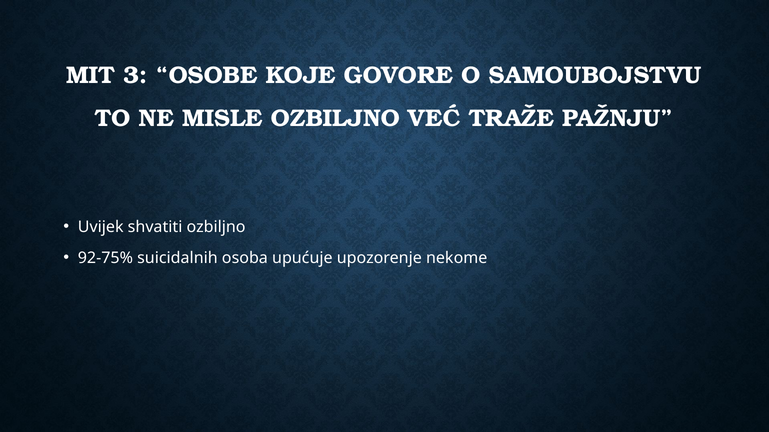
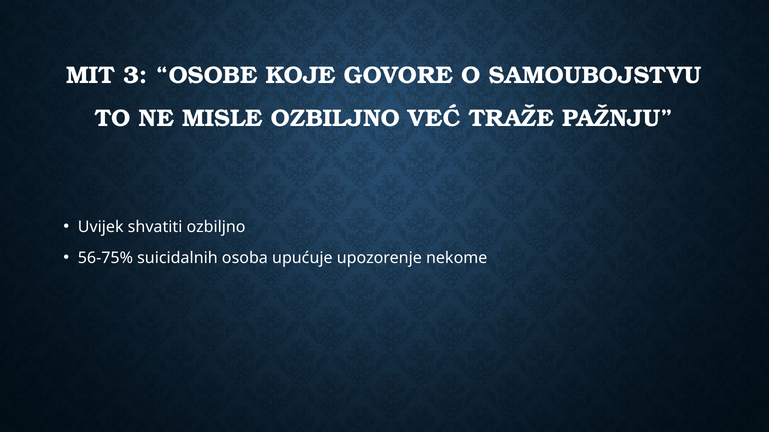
92-75%: 92-75% -> 56-75%
